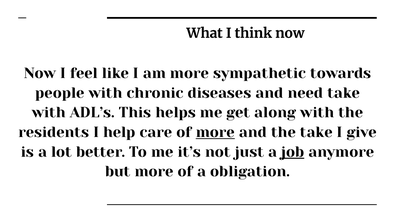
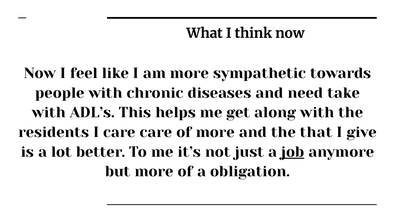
I help: help -> care
more at (215, 132) underline: present -> none
the take: take -> that
